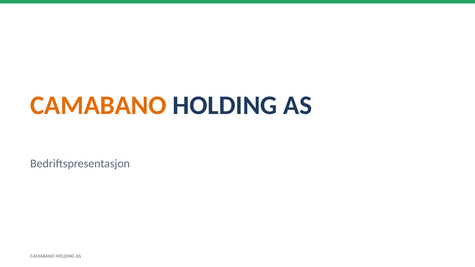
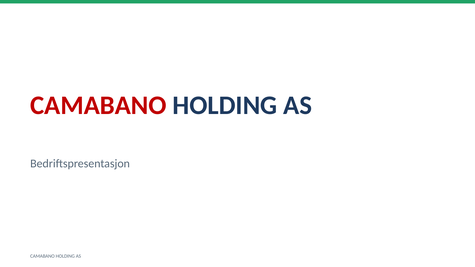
CAMABANO at (98, 105) colour: orange -> red
